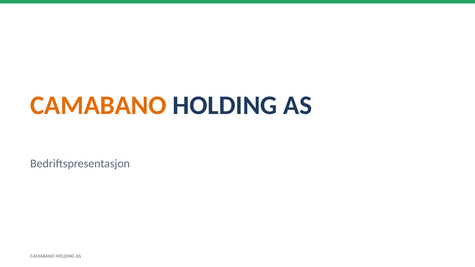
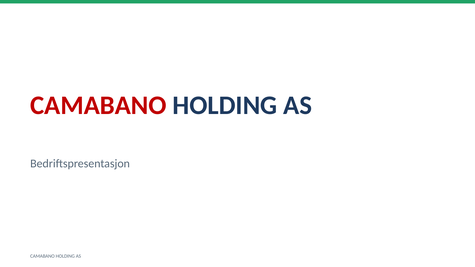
CAMABANO at (98, 105) colour: orange -> red
